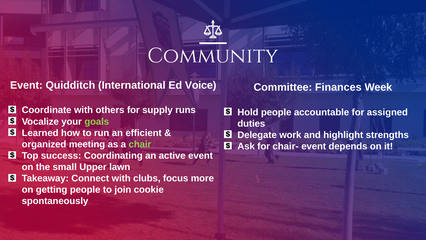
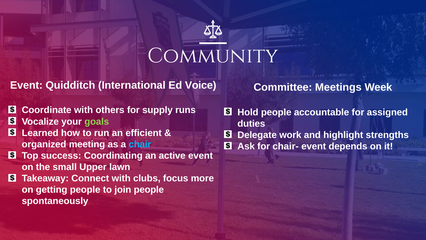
Finances: Finances -> Meetings
chair colour: light green -> light blue
join cookie: cookie -> people
